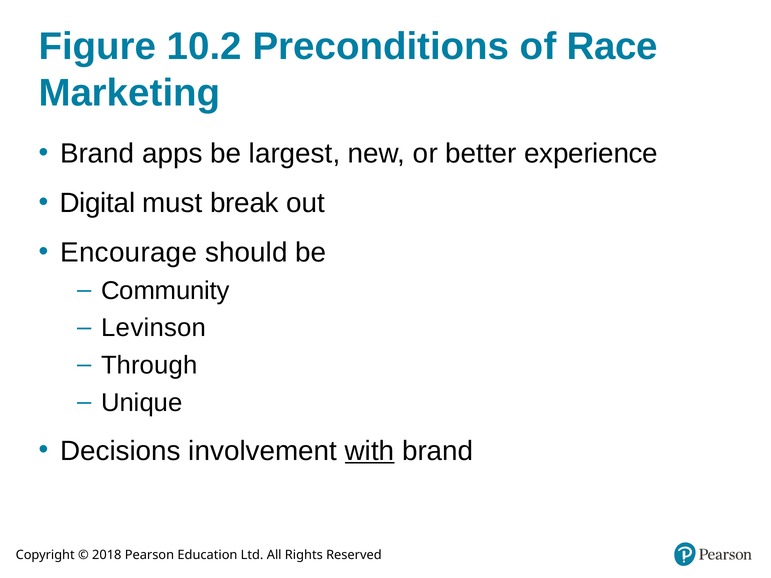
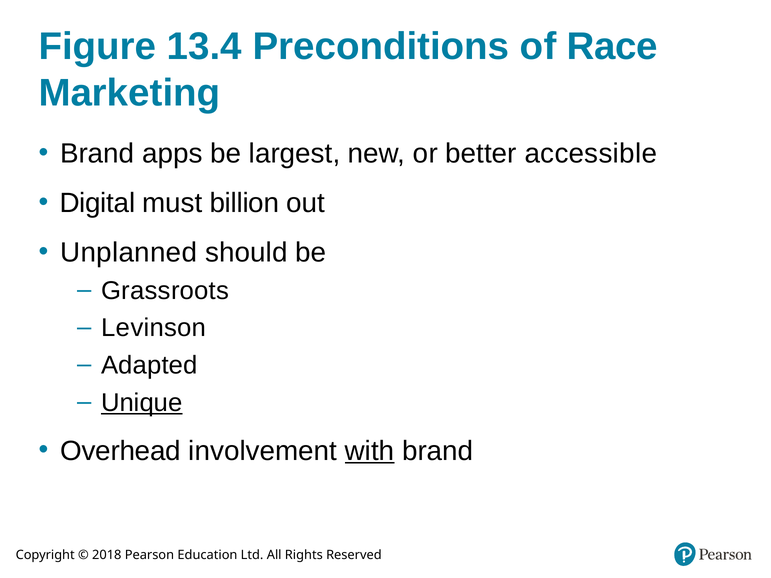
10.2: 10.2 -> 13.4
experience: experience -> accessible
break: break -> billion
Encourage: Encourage -> Unplanned
Community: Community -> Grassroots
Through: Through -> Adapted
Unique underline: none -> present
Decisions: Decisions -> Overhead
